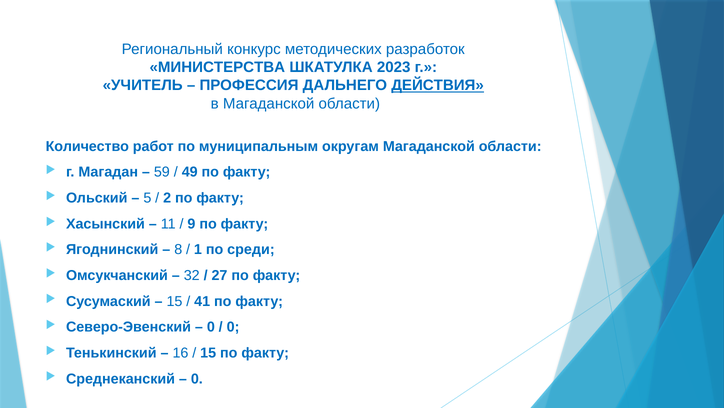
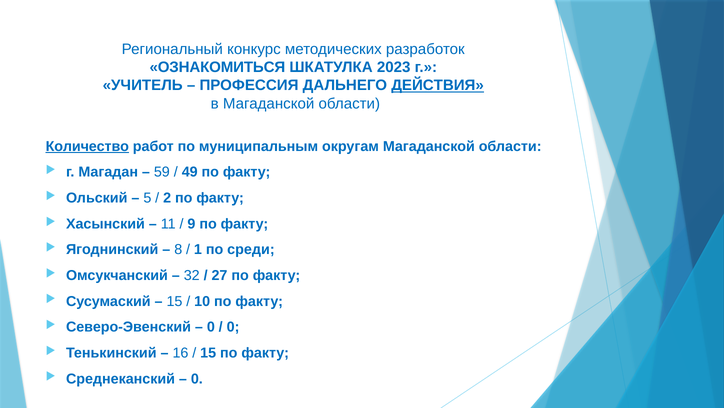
МИНИСТЕРСТВА: МИНИСТЕРСТВА -> ОЗНАКОМИТЬСЯ
Количество underline: none -> present
41: 41 -> 10
